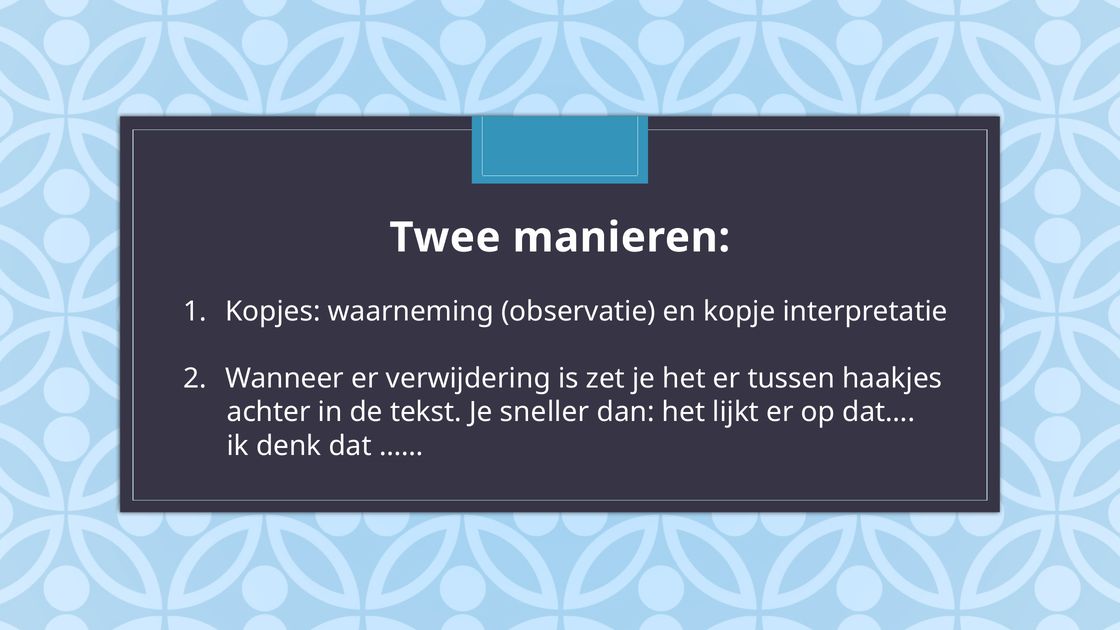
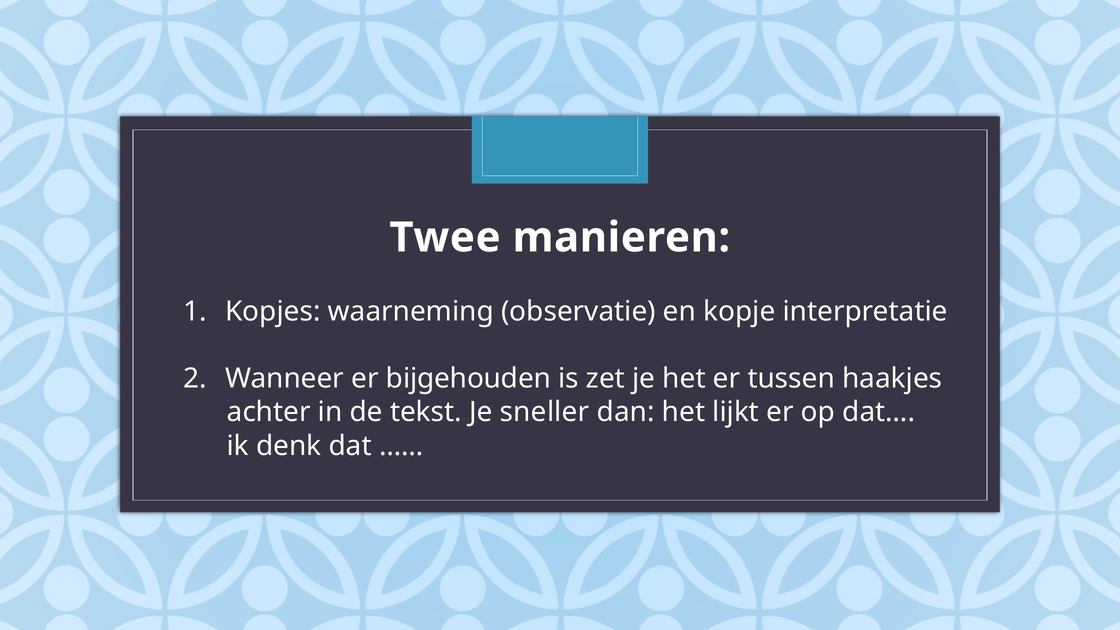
verwijdering: verwijdering -> bijgehouden
